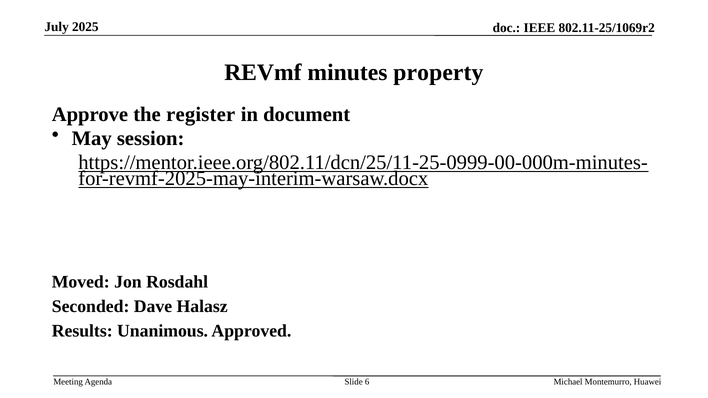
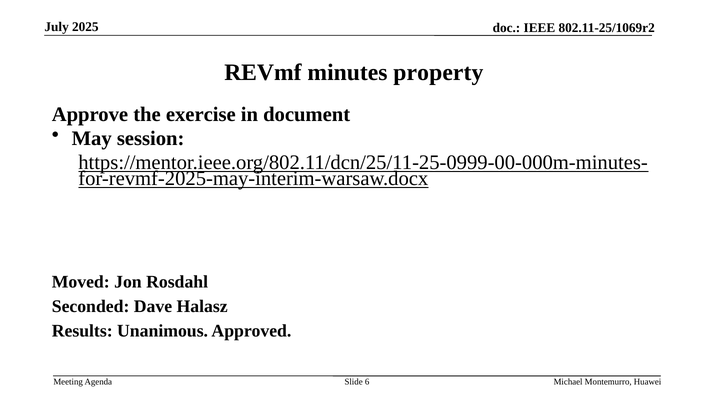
register: register -> exercise
